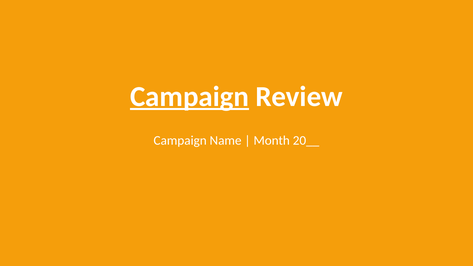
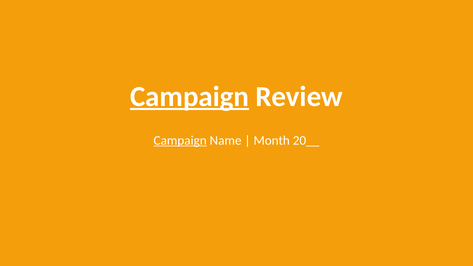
Campaign at (180, 140) underline: none -> present
